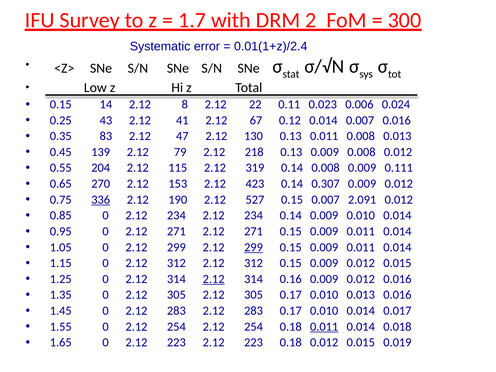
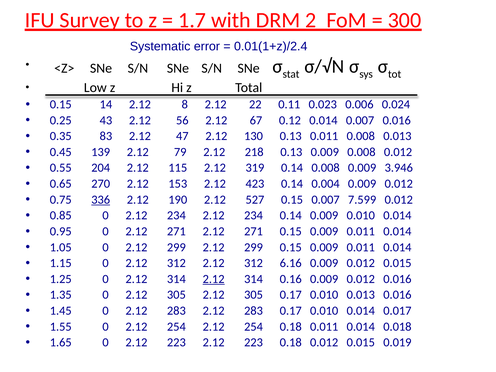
41: 41 -> 56
0.111: 0.111 -> 3.946
0.307: 0.307 -> 0.004
2.091: 2.091 -> 7.599
299 at (254, 247) underline: present -> none
312 0.15: 0.15 -> 6.16
0.011 at (324, 327) underline: present -> none
